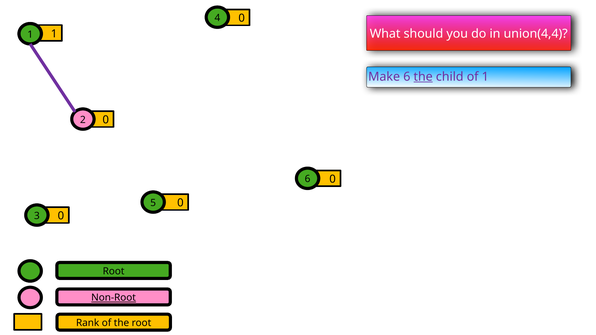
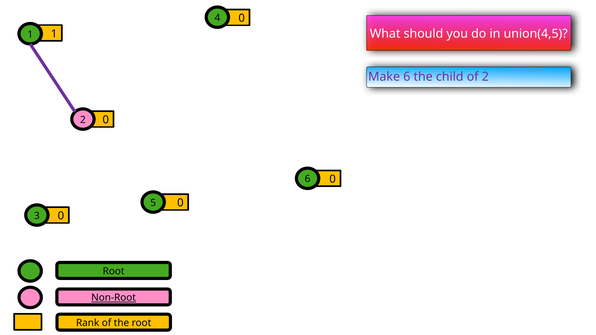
union(4,4: union(4,4 -> union(4,5
the at (423, 77) underline: present -> none
of 1: 1 -> 2
